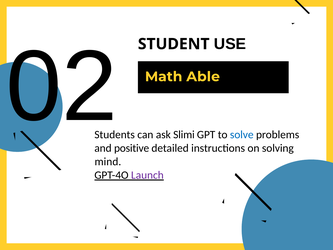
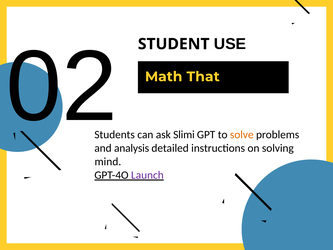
Able: Able -> That
solve colour: blue -> orange
positive: positive -> analysis
